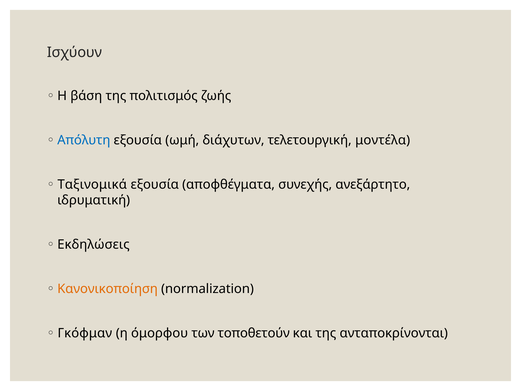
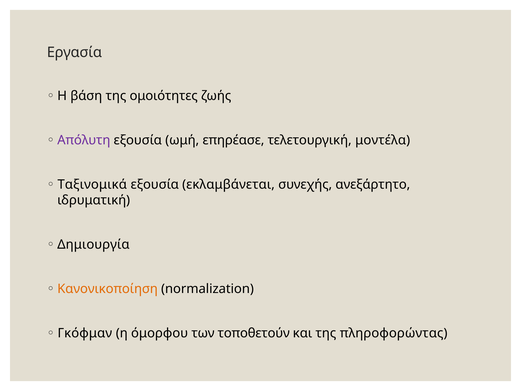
Ισχύουν: Ισχύουν -> Εργασία
πολιτισμός: πολιτισμός -> ομοιότητες
Απόλυτη colour: blue -> purple
διάχυτων: διάχυτων -> επηρέασε
αποφθέγματα: αποφθέγματα -> εκλαμβάνεται
Εκδηλώσεις: Εκδηλώσεις -> Δημιουργία
ανταποκρίνονται: ανταποκρίνονται -> πληροφορώντας
